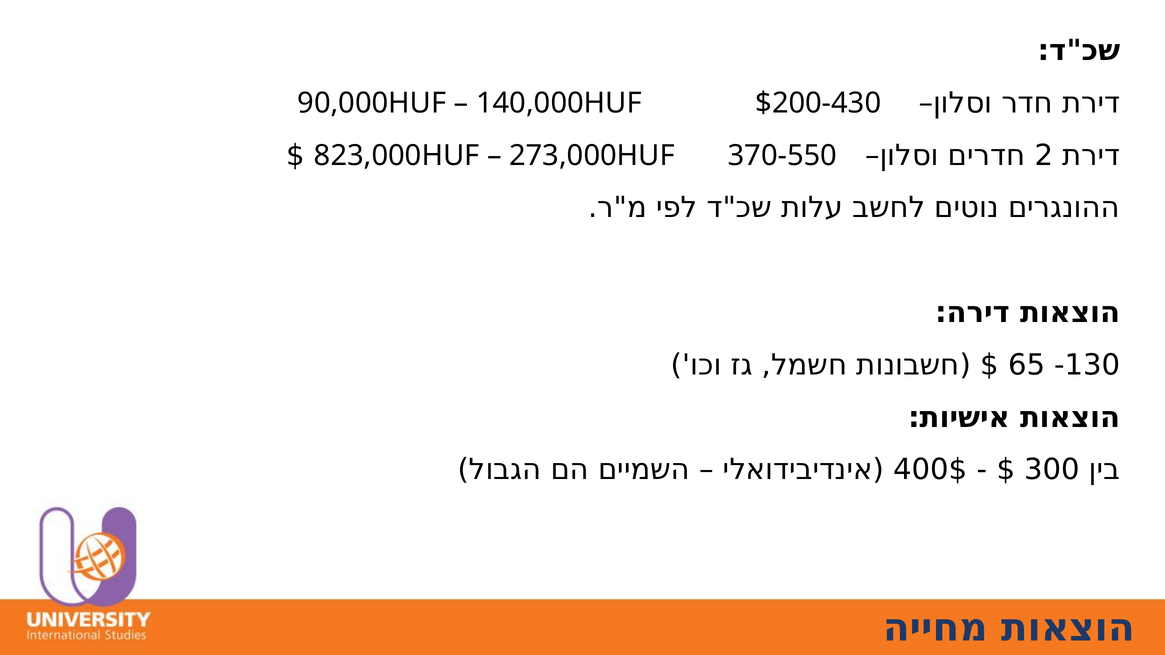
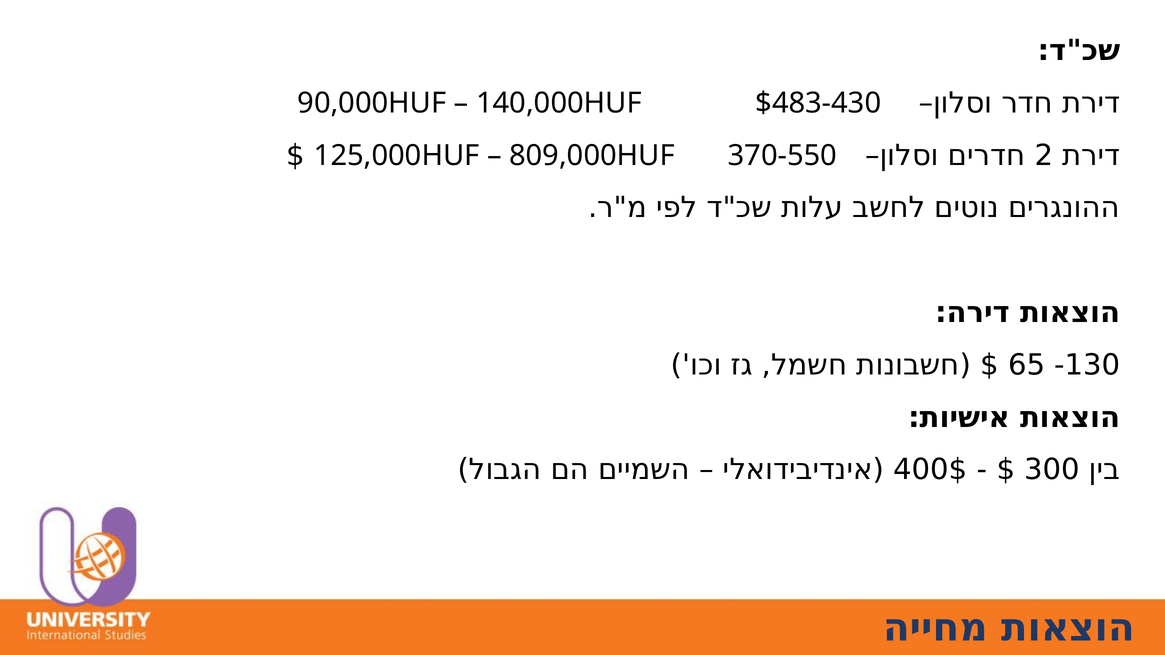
$200-430: $200-430 -> $483-430
823,000HUF: 823,000HUF -> 125,000HUF
273,000HUF: 273,000HUF -> 809,000HUF
